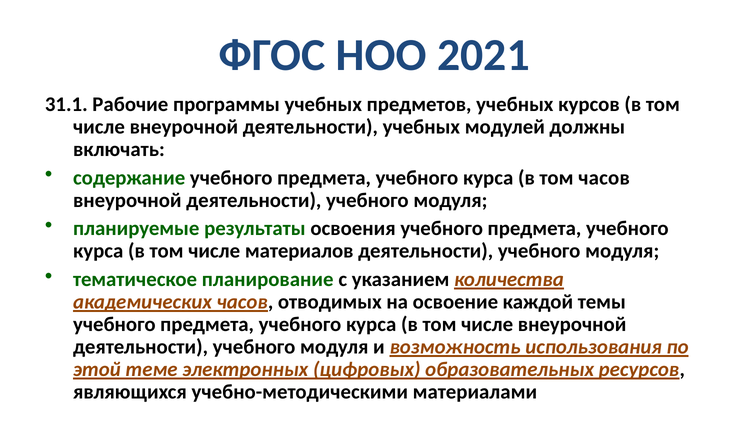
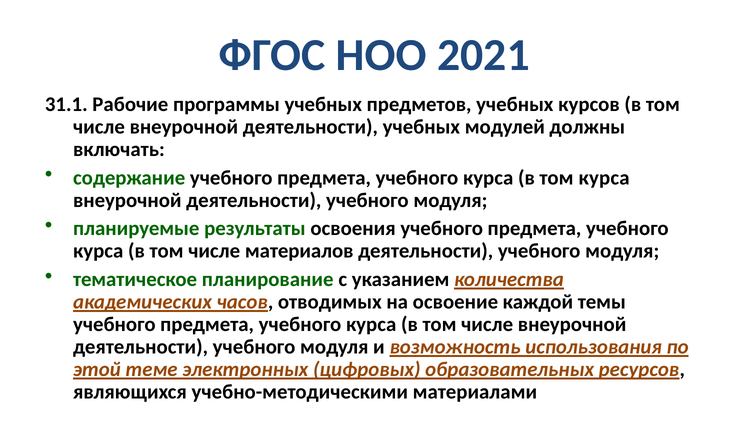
том часов: часов -> курса
